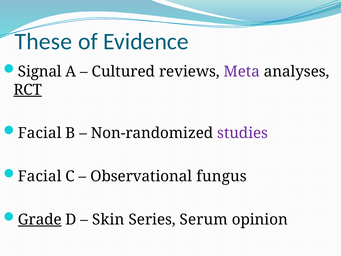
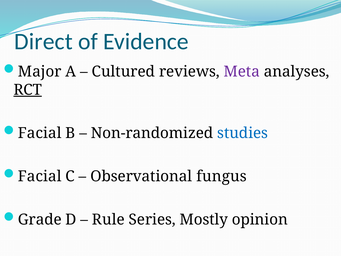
These: These -> Direct
Signal: Signal -> Major
studies colour: purple -> blue
Grade underline: present -> none
Skin: Skin -> Rule
Serum: Serum -> Mostly
